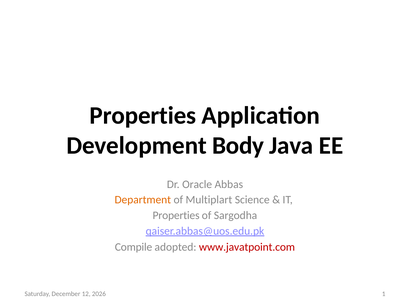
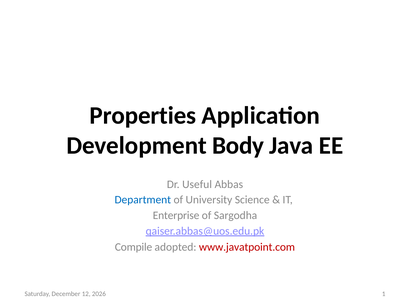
Oracle: Oracle -> Useful
Department colour: orange -> blue
Multiplart: Multiplart -> University
Properties at (176, 215): Properties -> Enterprise
